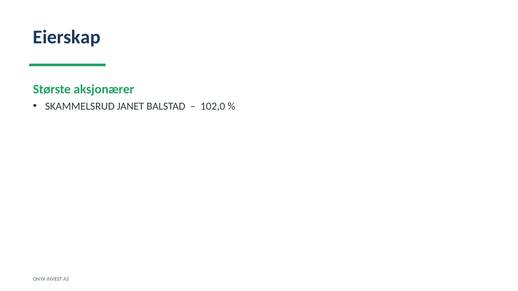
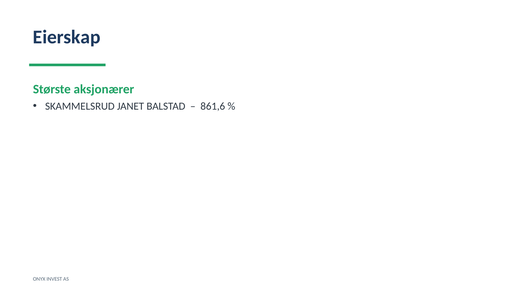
102,0: 102,0 -> 861,6
